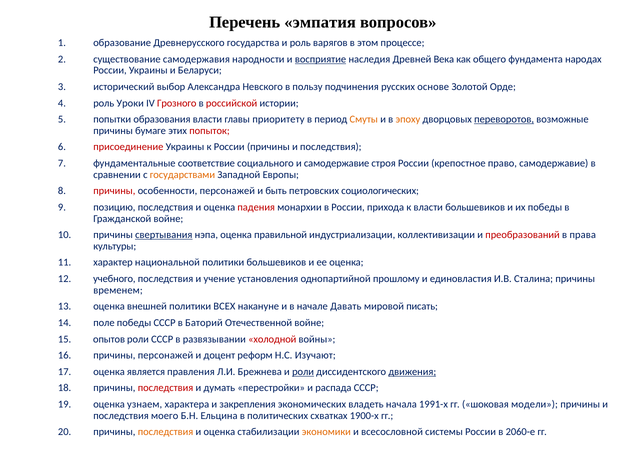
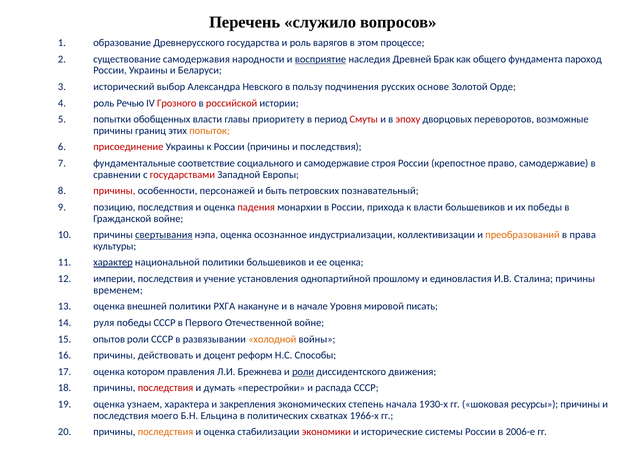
эмпатия: эмпатия -> служило
Века: Века -> Брак
народах: народах -> пароход
Уроки: Уроки -> Речью
образования: образования -> обобщенных
Смуты colour: orange -> red
эпоху colour: orange -> red
переворотов underline: present -> none
бумаге: бумаге -> границ
попыток colour: red -> orange
государствами colour: orange -> red
социологических: социологических -> познавательный
правильной: правильной -> осознанное
преобразований colour: red -> orange
характер underline: none -> present
учебного: учебного -> империи
ВСЕХ: ВСЕХ -> РХГА
Давать: Давать -> Уровня
поле: поле -> руля
Баторий: Баторий -> Первого
холодной colour: red -> orange
причины персонажей: персонажей -> действовать
Изучают: Изучают -> Способы
является: является -> котором
движения underline: present -> none
владеть: владеть -> степень
1991-х: 1991-х -> 1930-х
модели: модели -> ресурсы
1900-х: 1900-х -> 1966-х
экономики colour: orange -> red
всесословной: всесословной -> исторические
2060-е: 2060-е -> 2006-е
